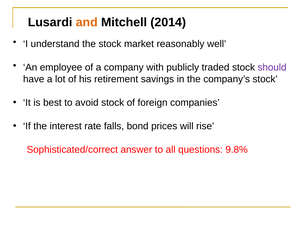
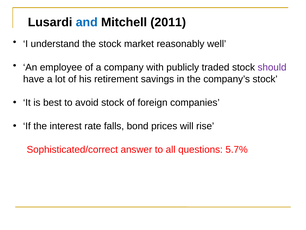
and colour: orange -> blue
2014: 2014 -> 2011
9.8%: 9.8% -> 5.7%
